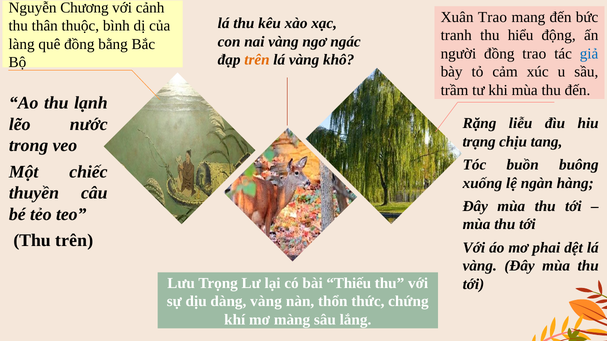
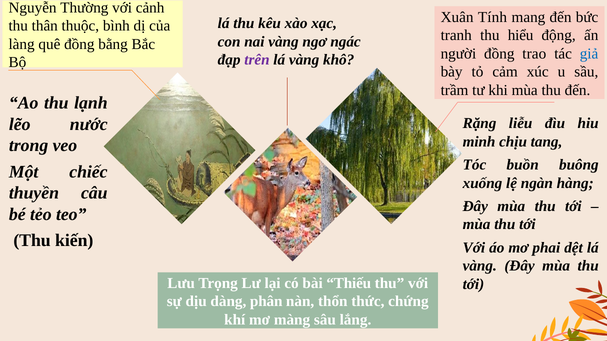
Chương: Chương -> Thường
Xuân Trao: Trao -> Tính
trên at (257, 60) colour: orange -> purple
trạng: trạng -> minh
Thu trên: trên -> kiến
dàng vàng: vàng -> phân
